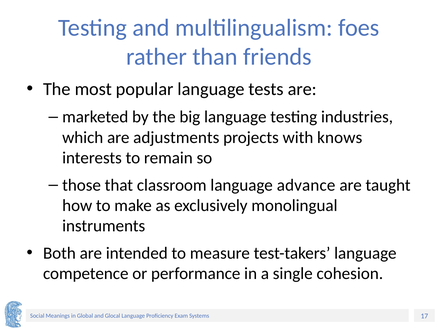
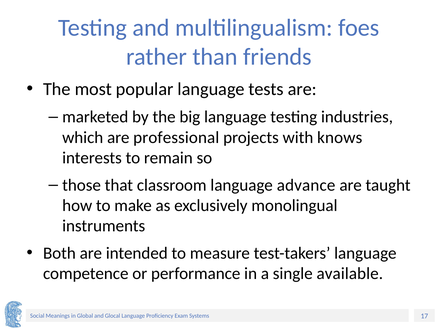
adjustments: adjustments -> professional
cohesion: cohesion -> available
